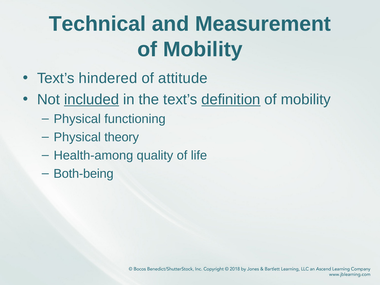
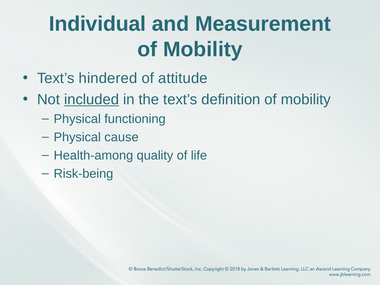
Technical: Technical -> Individual
definition underline: present -> none
theory: theory -> cause
Both-being: Both-being -> Risk-being
